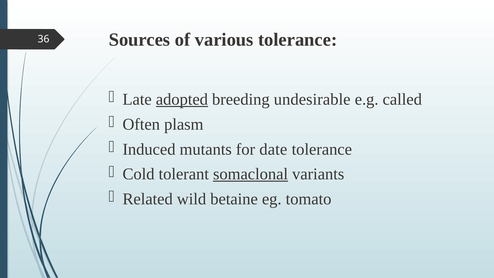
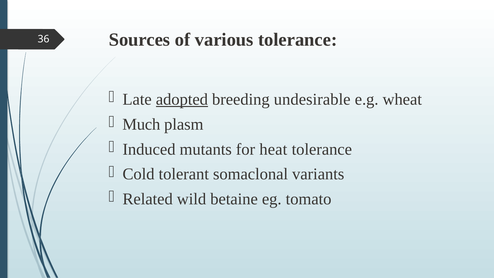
called: called -> wheat
Often: Often -> Much
date: date -> heat
somaclonal underline: present -> none
